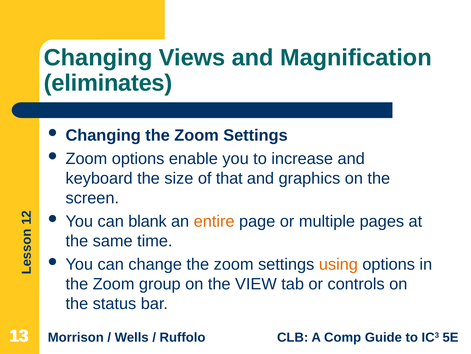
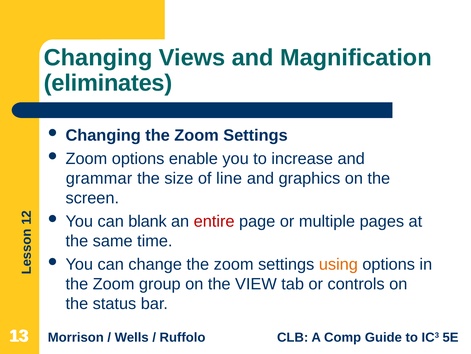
keyboard: keyboard -> grammar
that: that -> line
entire colour: orange -> red
